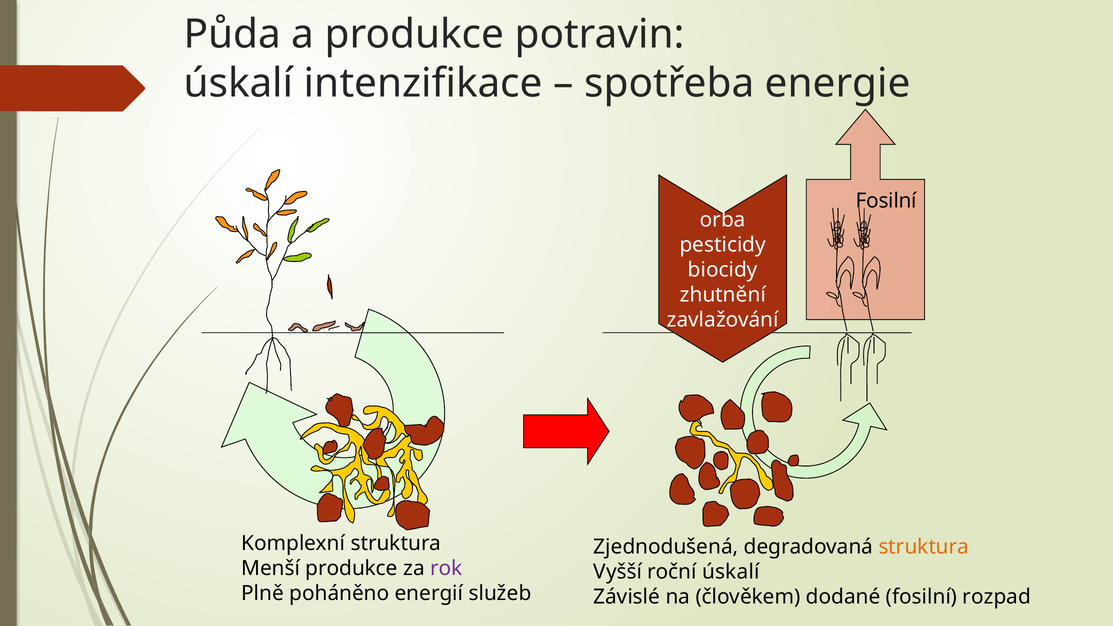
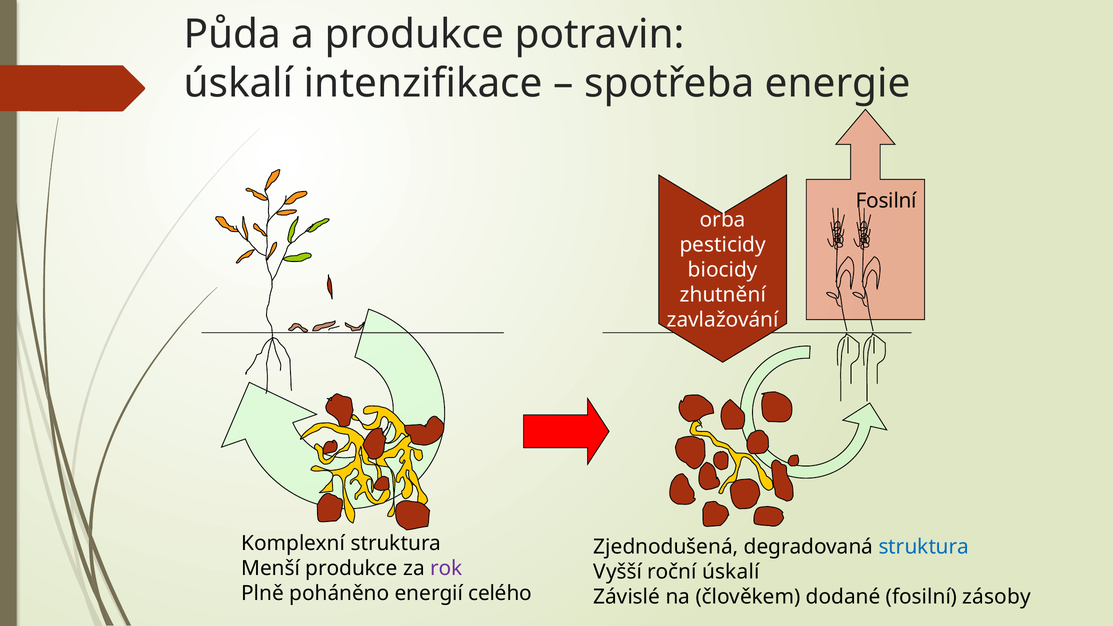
struktura at (924, 547) colour: orange -> blue
služeb: služeb -> celého
rozpad: rozpad -> zásoby
